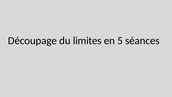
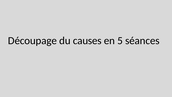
limites: limites -> causes
